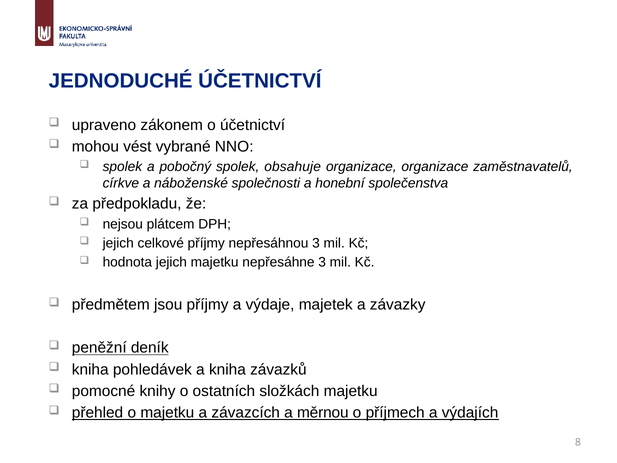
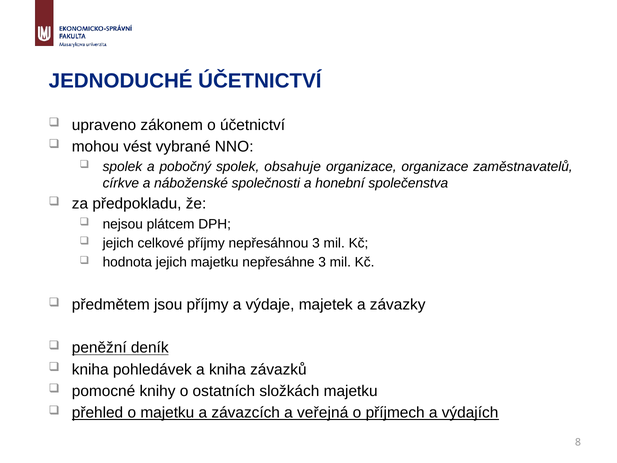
měrnou: měrnou -> veřejná
